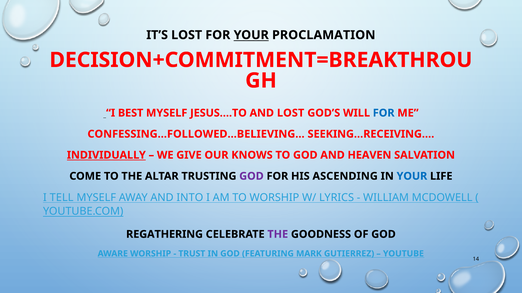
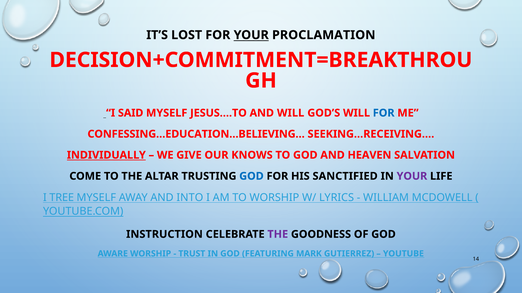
BEST: BEST -> SAID
AND LOST: LOST -> WILL
CONFESSING…FOLLOWED…BELIEVING…: CONFESSING…FOLLOWED…BELIEVING… -> CONFESSING…EDUCATION…BELIEVING…
GOD at (251, 176) colour: purple -> blue
ASCENDING: ASCENDING -> SANCTIFIED
YOUR at (412, 176) colour: blue -> purple
TELL: TELL -> TREE
REGATHERING: REGATHERING -> INSTRUCTION
